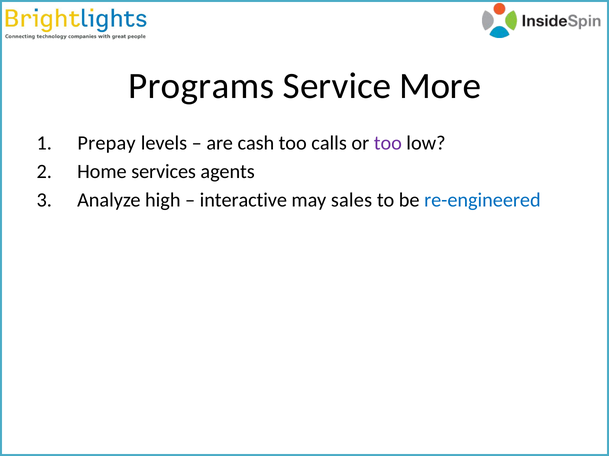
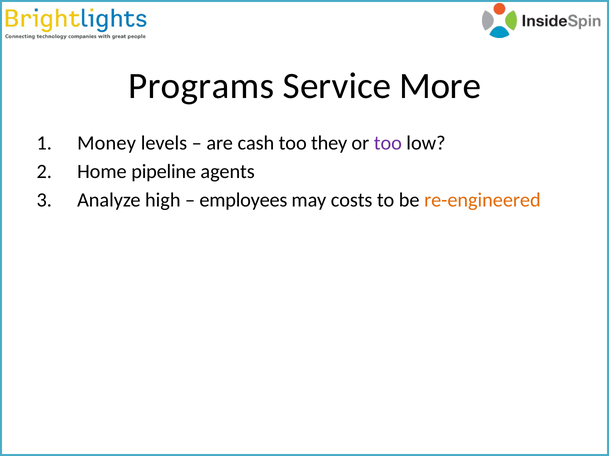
Prepay: Prepay -> Money
calls: calls -> they
services: services -> pipeline
interactive: interactive -> employees
sales: sales -> costs
re-engineered colour: blue -> orange
